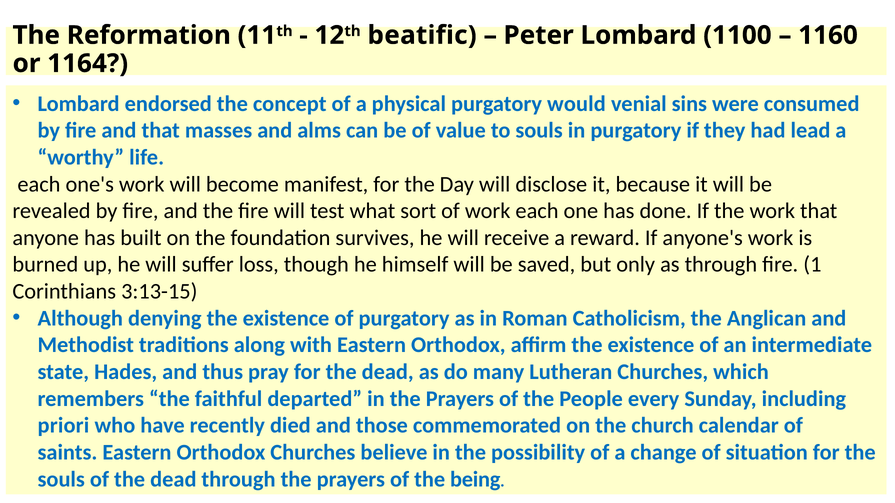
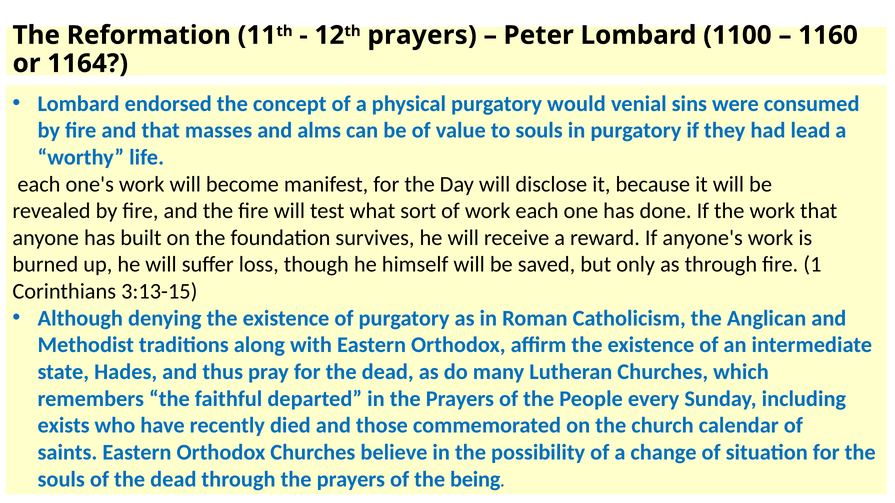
beatific at (422, 35): beatific -> prayers
priori: priori -> exists
